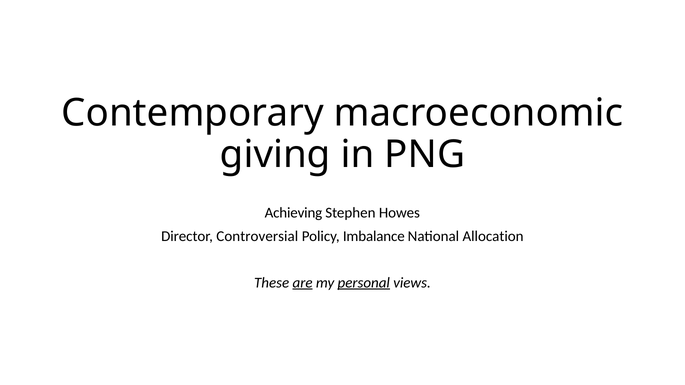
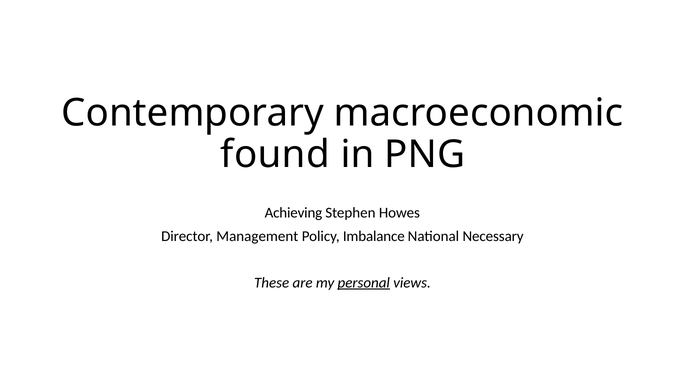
giving: giving -> found
Controversial: Controversial -> Management
Allocation: Allocation -> Necessary
are underline: present -> none
